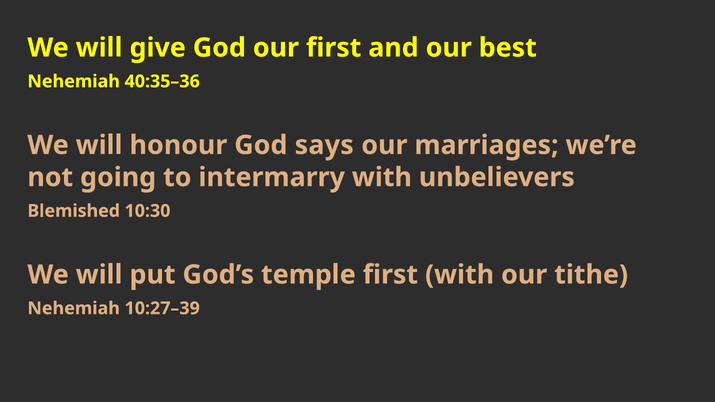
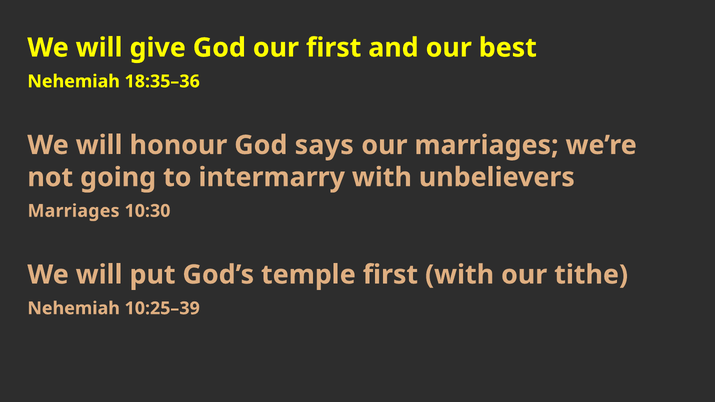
40:35–36: 40:35–36 -> 18:35–36
Blemished at (74, 211): Blemished -> Marriages
10:27–39: 10:27–39 -> 10:25–39
